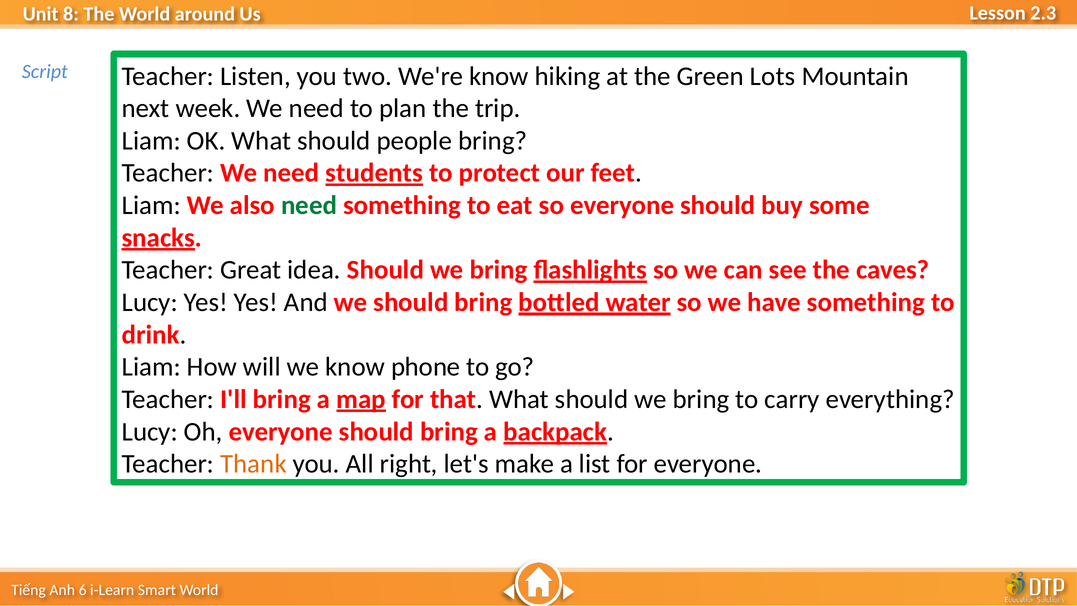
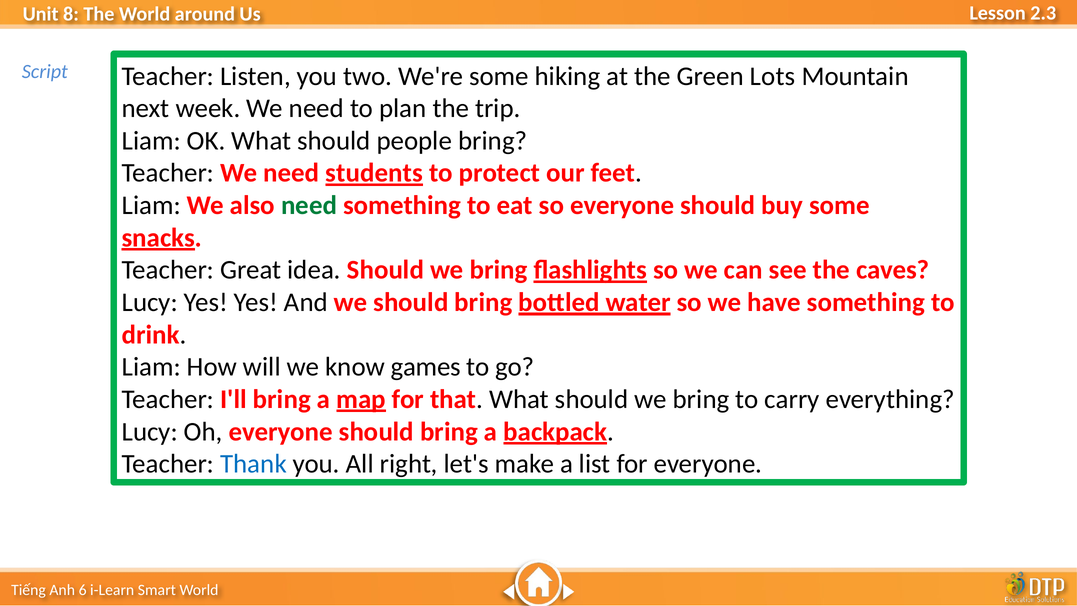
We're know: know -> some
phone: phone -> games
Thank colour: orange -> blue
